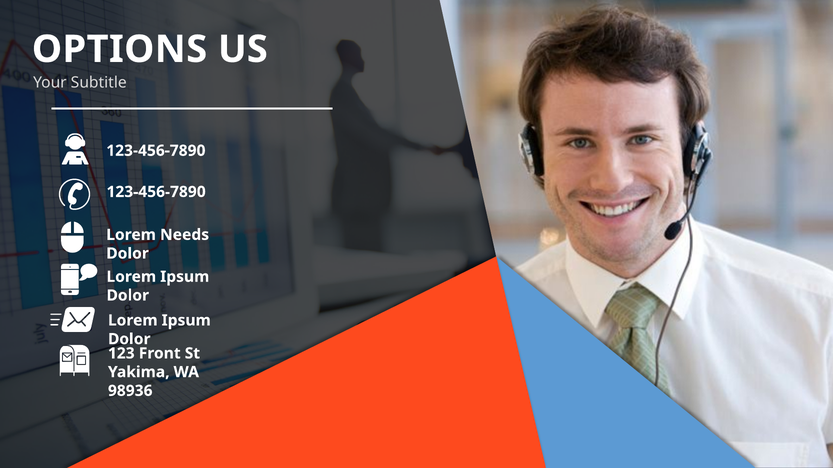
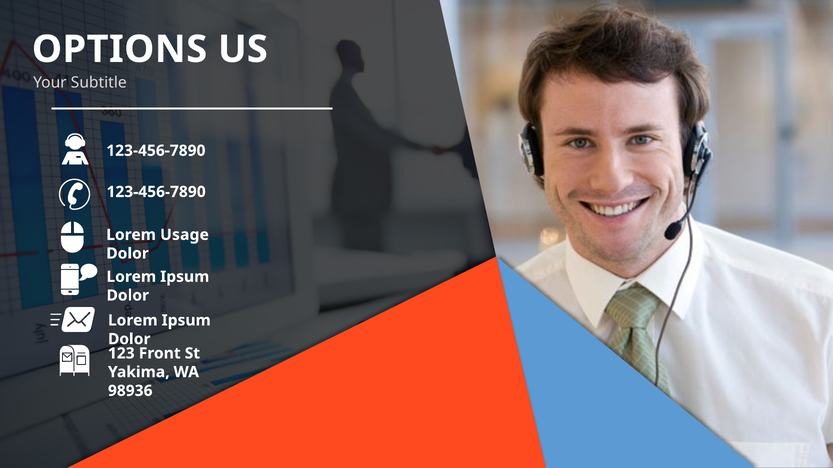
Needs: Needs -> Usage
